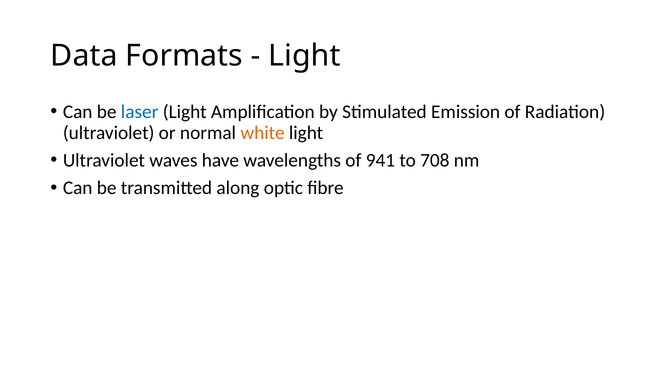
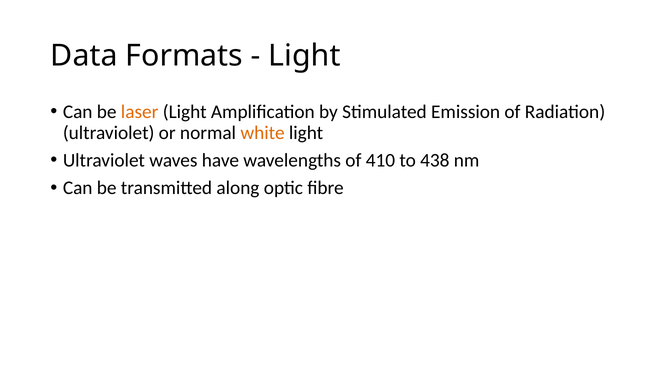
laser colour: blue -> orange
941: 941 -> 410
708: 708 -> 438
